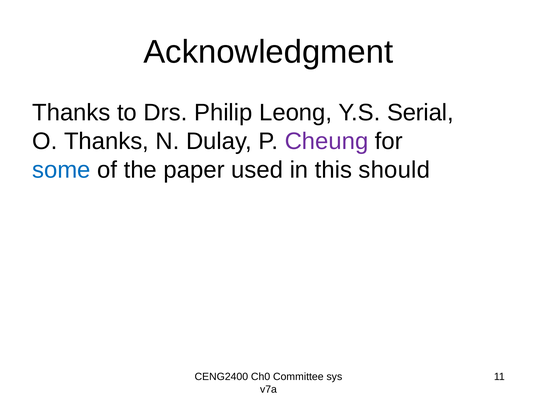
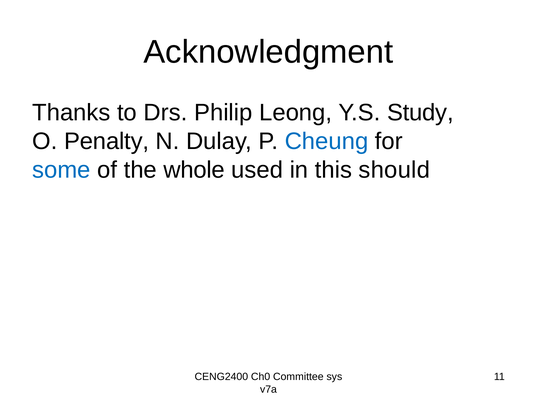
Serial: Serial -> Study
O Thanks: Thanks -> Penalty
Cheung colour: purple -> blue
paper: paper -> whole
